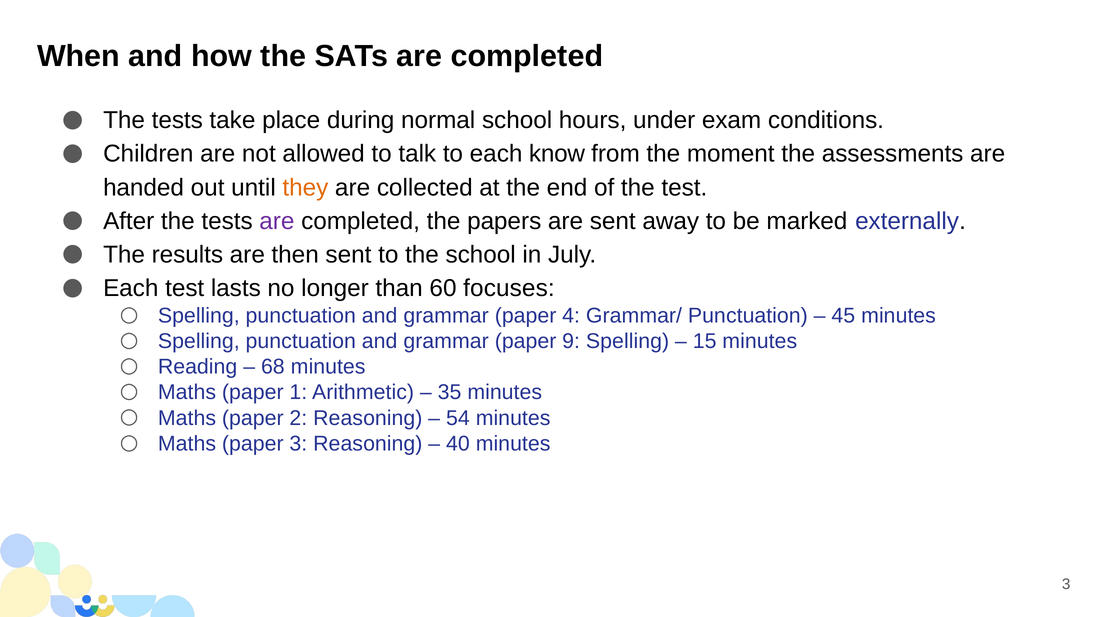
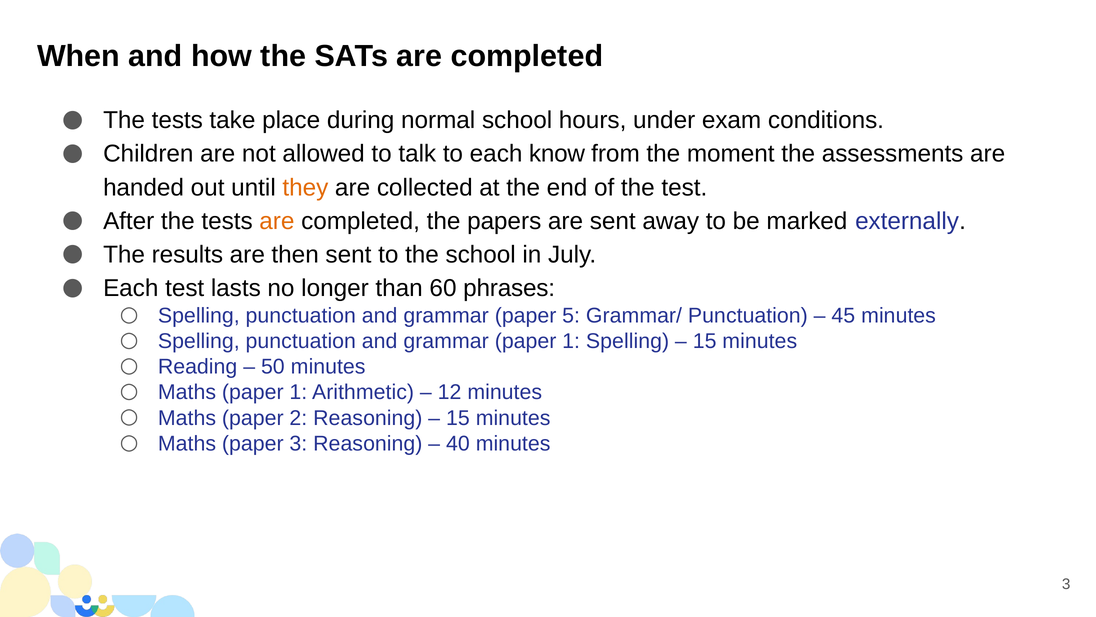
are at (277, 221) colour: purple -> orange
focuses: focuses -> phrases
4: 4 -> 5
grammar paper 9: 9 -> 1
68: 68 -> 50
35: 35 -> 12
54 at (458, 418): 54 -> 15
